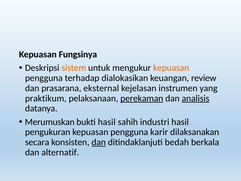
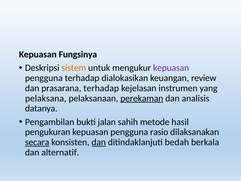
kepuasan at (171, 68) colour: orange -> purple
prasarana eksternal: eksternal -> terhadap
praktikum: praktikum -> pelaksana
analisis underline: present -> none
Merumuskan: Merumuskan -> Pengambilan
bukti hasil: hasil -> jalan
industri: industri -> metode
karir: karir -> rasio
secara underline: none -> present
